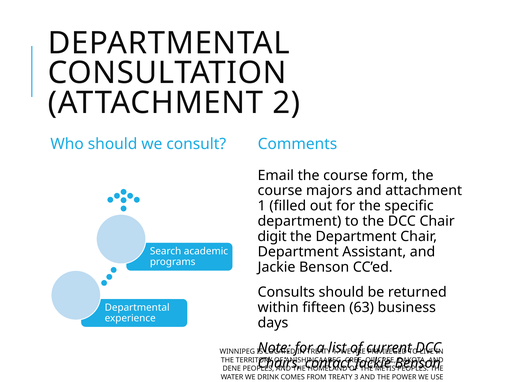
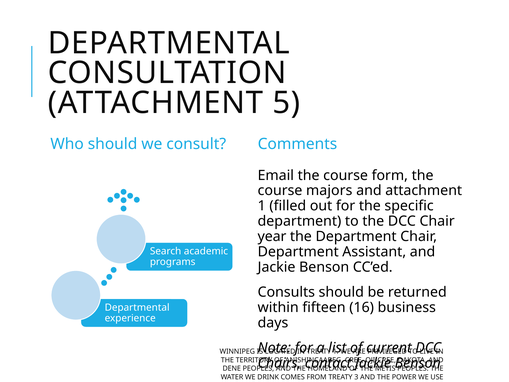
ATTACHMENT 2: 2 -> 5
digit: digit -> year
63: 63 -> 16
